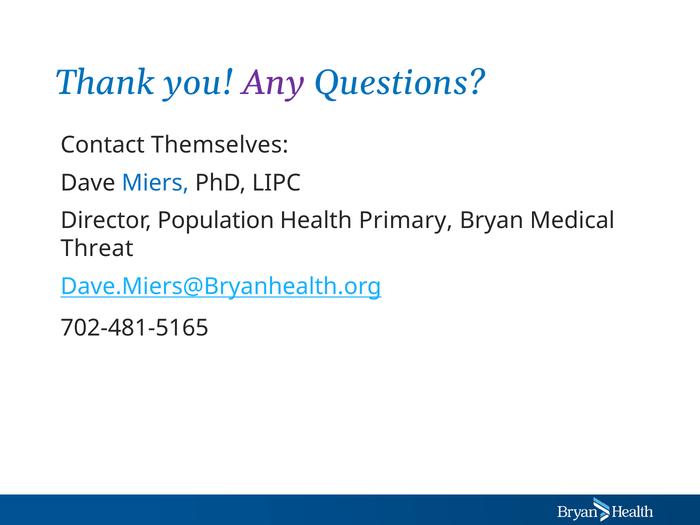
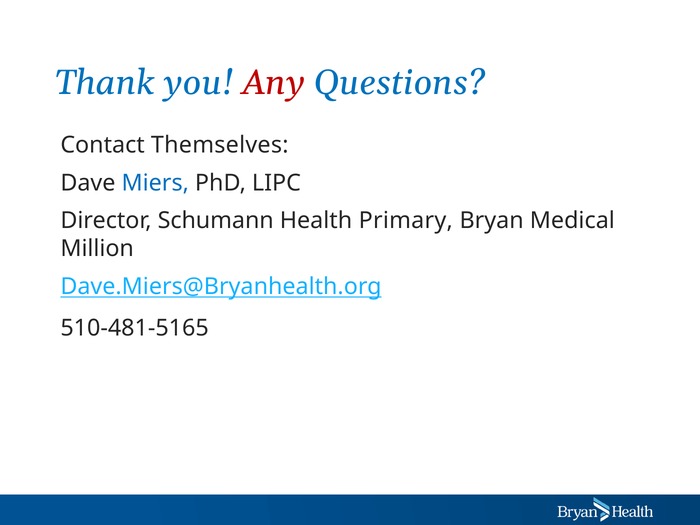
Any colour: purple -> red
Population: Population -> Schumann
Threat: Threat -> Million
702-481-5165: 702-481-5165 -> 510-481-5165
